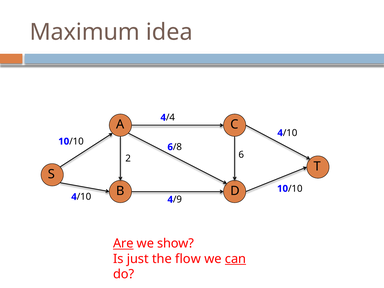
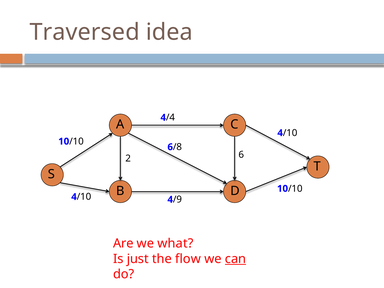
Maximum: Maximum -> Traversed
Are underline: present -> none
show: show -> what
